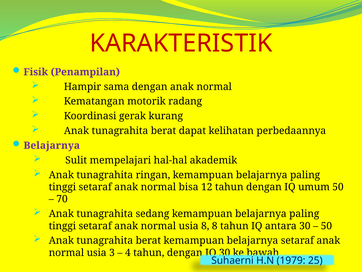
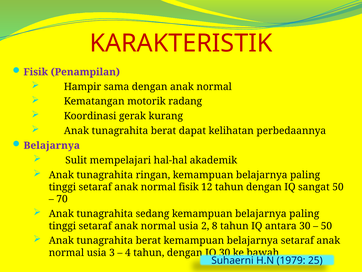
normal bisa: bisa -> fisik
umum: umum -> sangat
usia 8: 8 -> 2
